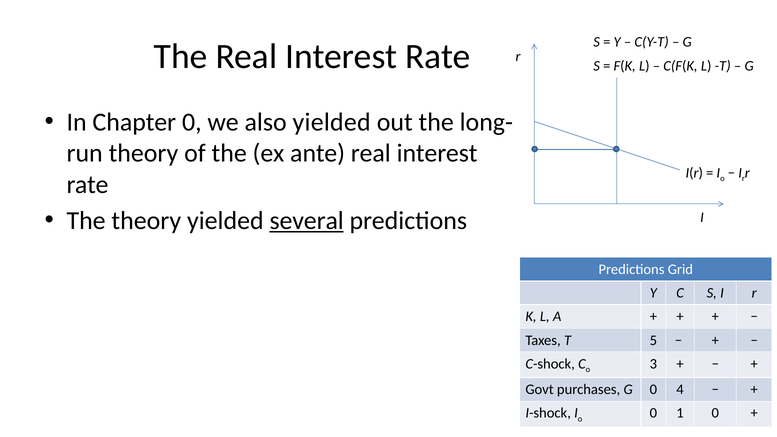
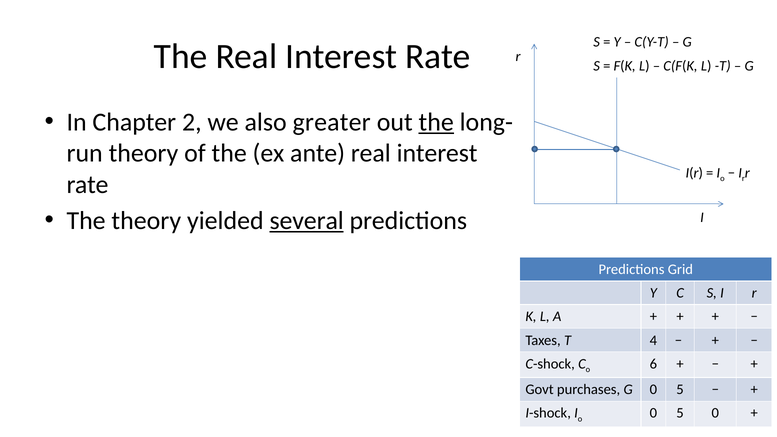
Chapter 0: 0 -> 2
also yielded: yielded -> greater
the at (436, 122) underline: none -> present
5: 5 -> 4
3: 3 -> 6
G 0 4: 4 -> 5
1 at (680, 413): 1 -> 5
